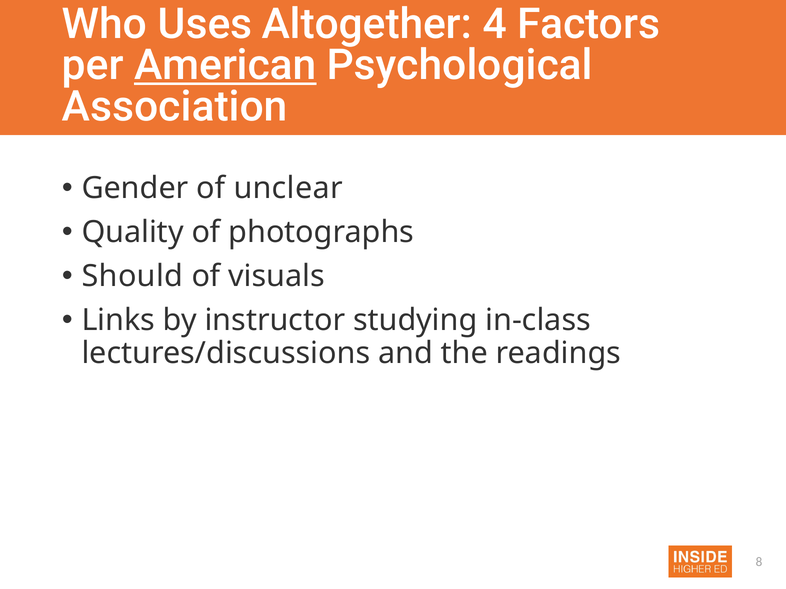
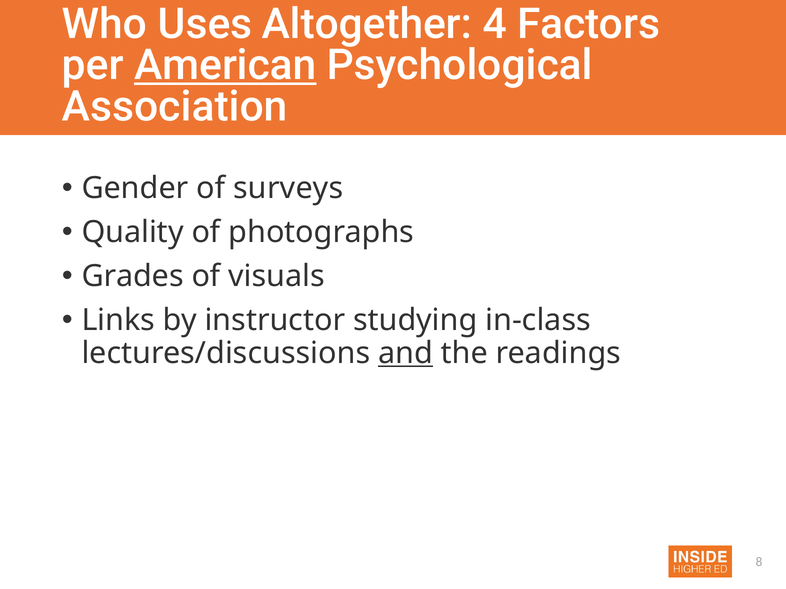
unclear: unclear -> surveys
Should: Should -> Grades
and underline: none -> present
